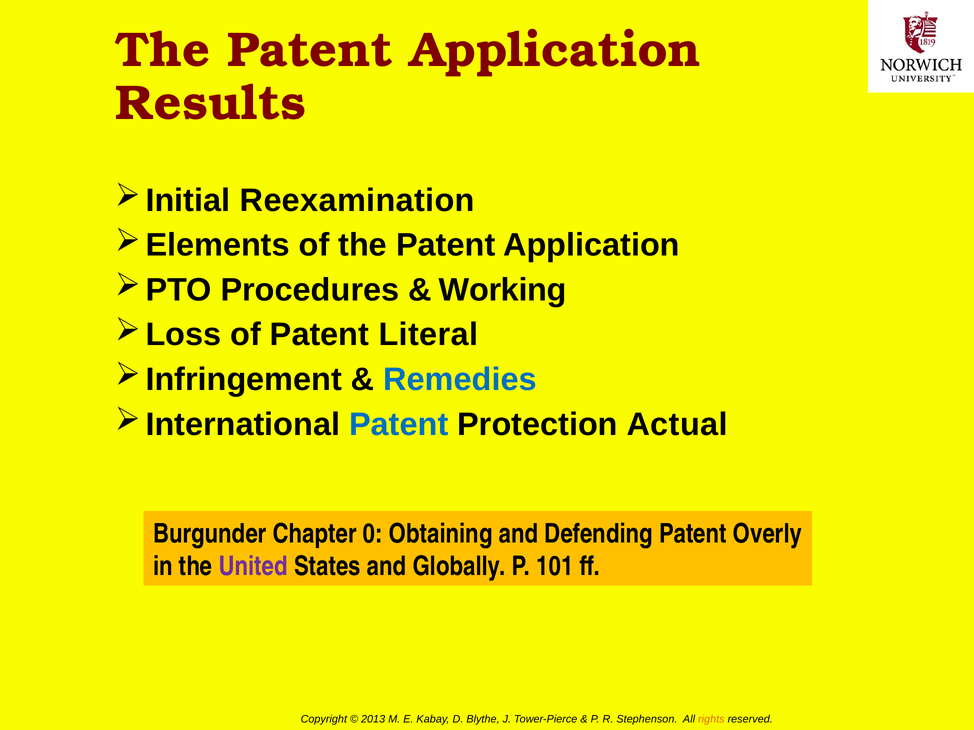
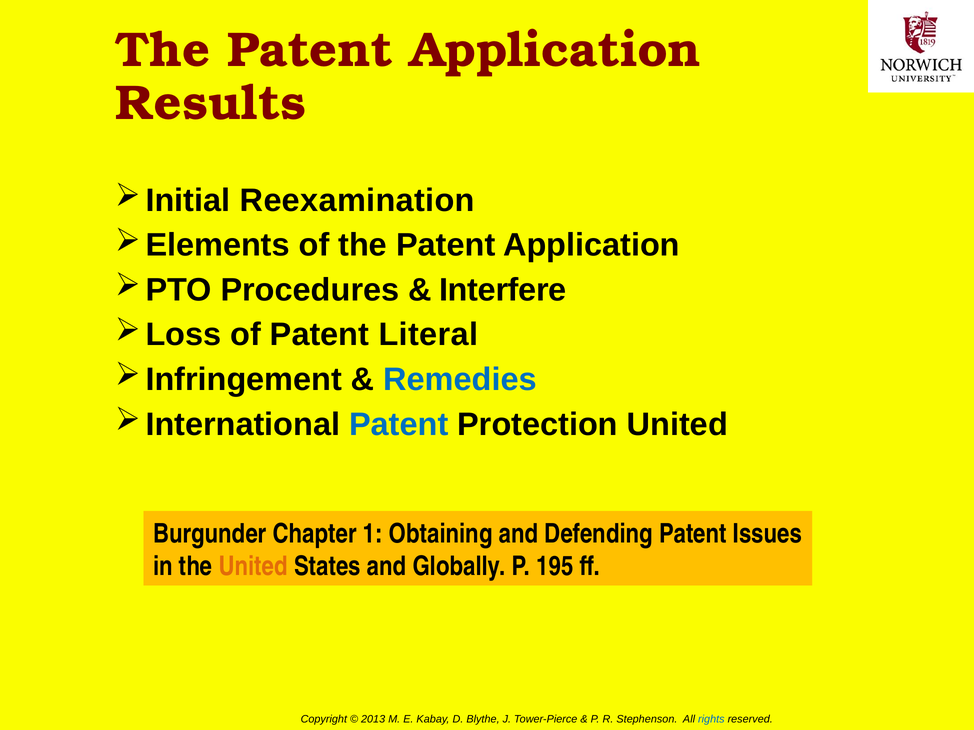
Working: Working -> Interfere
Protection Actual: Actual -> United
0: 0 -> 1
Overly: Overly -> Issues
United at (253, 567) colour: purple -> orange
101: 101 -> 195
rights colour: orange -> blue
